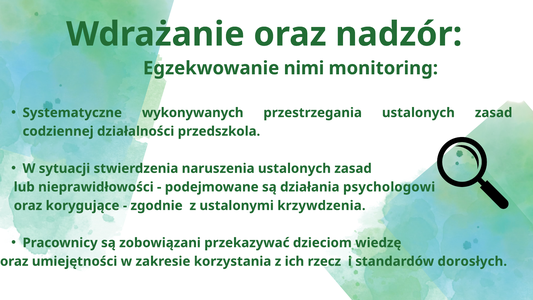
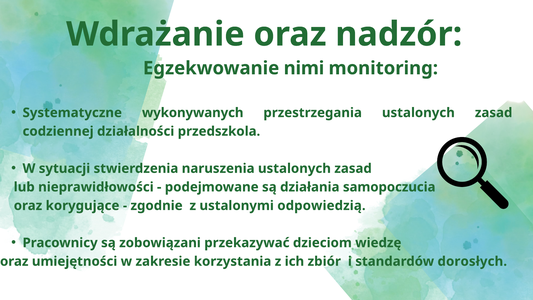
psychologowi: psychologowi -> samopoczucia
krzywdzenia: krzywdzenia -> odpowiedzią
rzecz: rzecz -> zbiór
